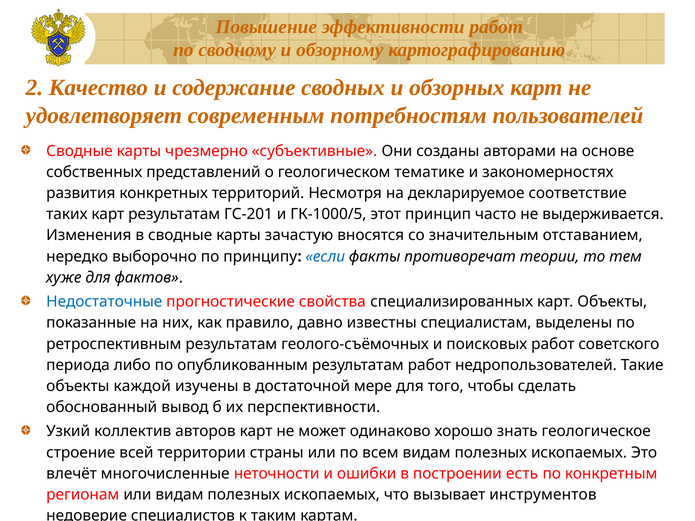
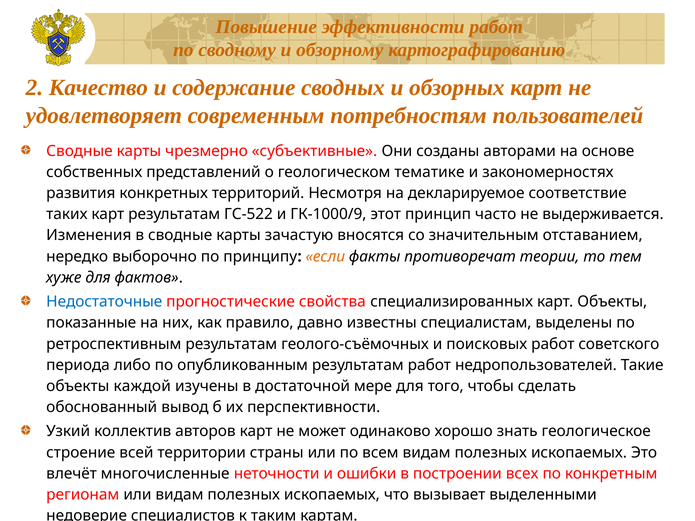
ГС-201: ГС-201 -> ГС-522
ГК-1000/5: ГК-1000/5 -> ГК-1000/9
если colour: blue -> orange
есть: есть -> всех
инструментов: инструментов -> выделенными
